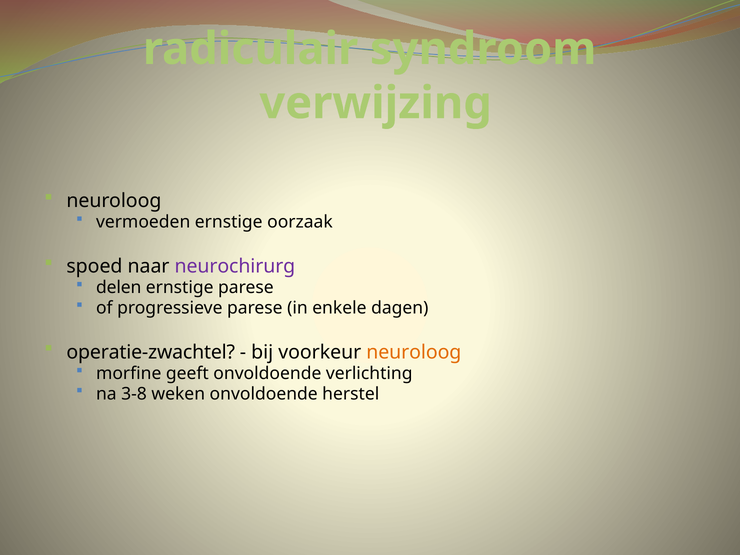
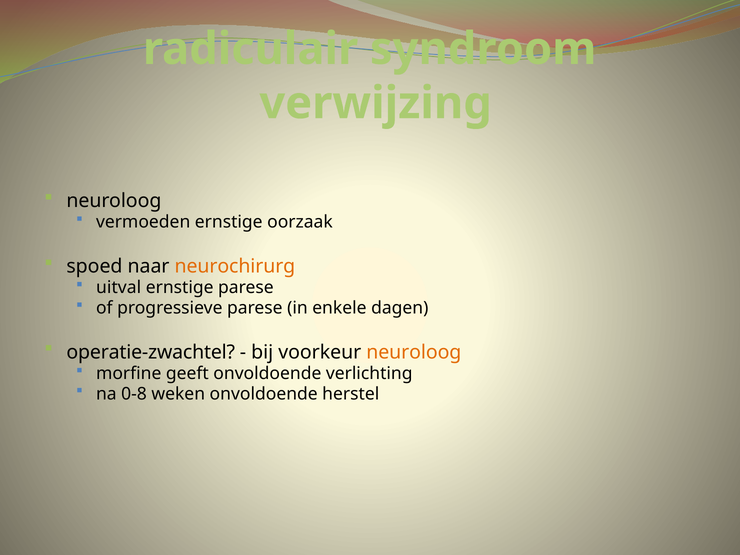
neurochirurg colour: purple -> orange
delen: delen -> uitval
3-8: 3-8 -> 0-8
